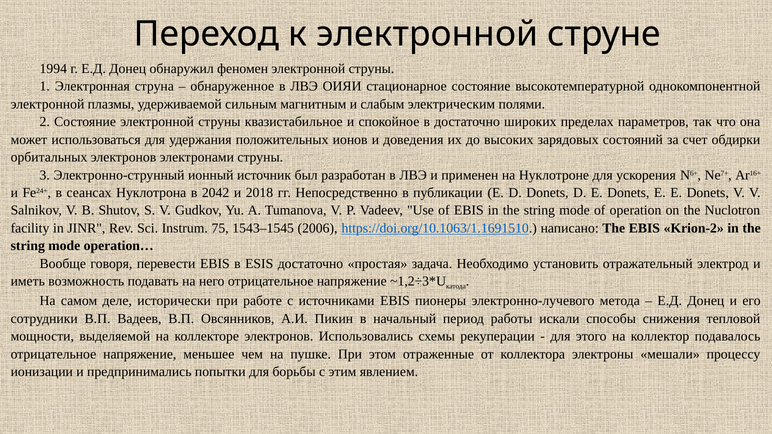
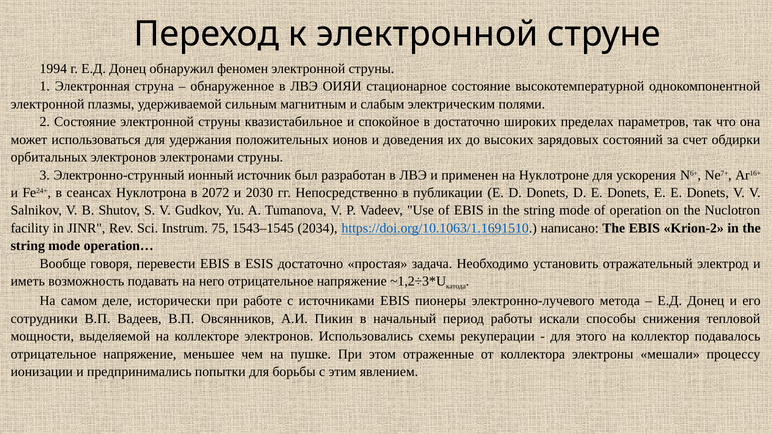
2042: 2042 -> 2072
2018: 2018 -> 2030
2006: 2006 -> 2034
